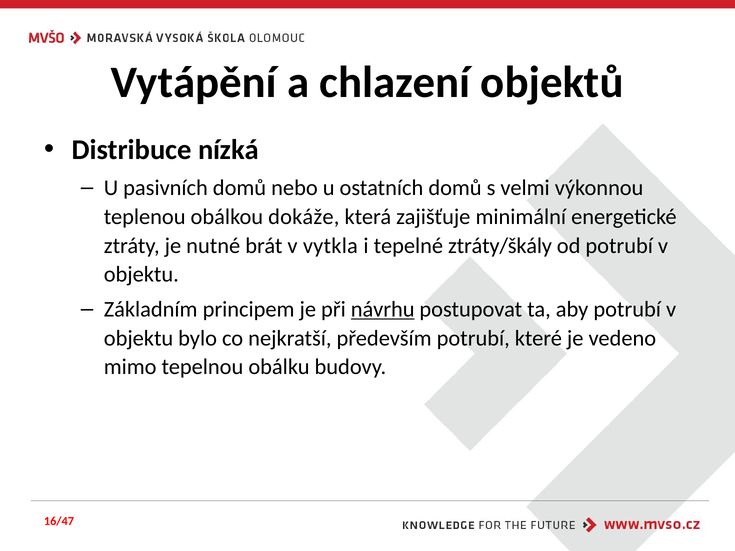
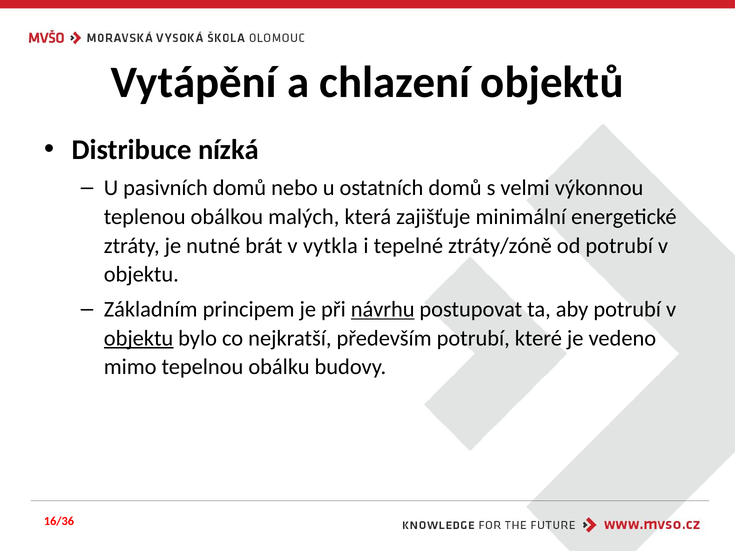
dokáže: dokáže -> malých
ztráty/škály: ztráty/škály -> ztráty/zóně
objektu at (139, 338) underline: none -> present
16/47: 16/47 -> 16/36
